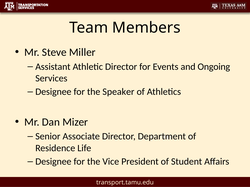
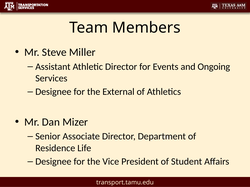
Speaker: Speaker -> External
